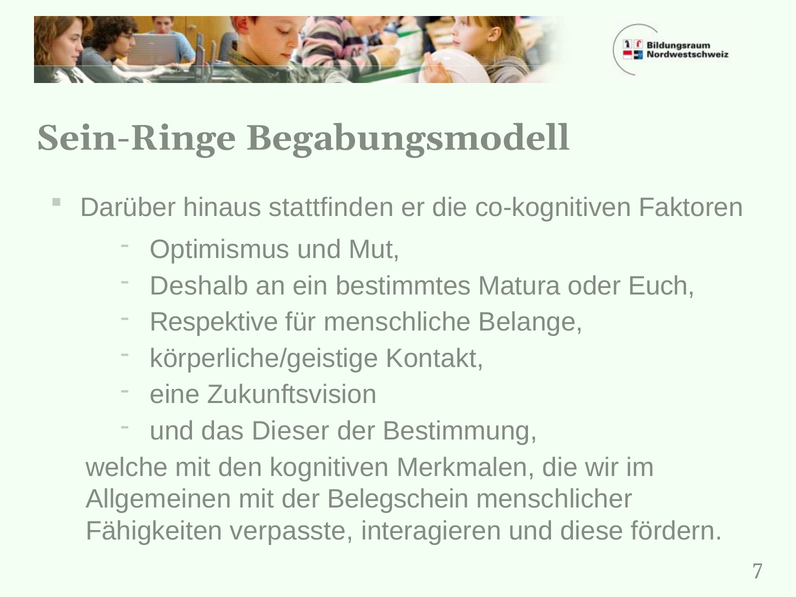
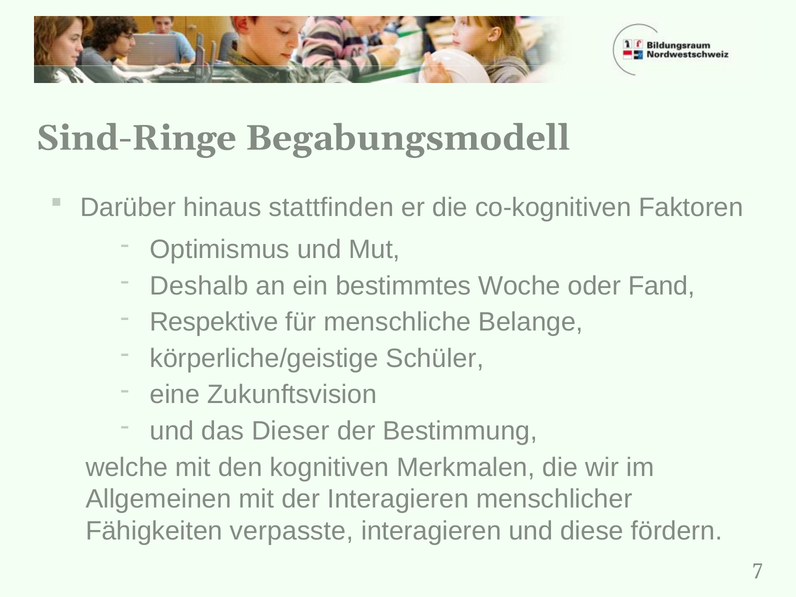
Sein-Ringe: Sein-Ringe -> Sind-Ringe
Matura: Matura -> Woche
Euch: Euch -> Fand
Kontakt: Kontakt -> Schüler
der Belegschein: Belegschein -> Interagieren
